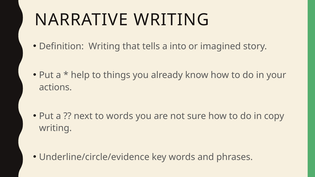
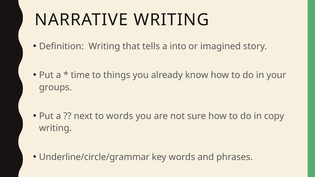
help: help -> time
actions: actions -> groups
Underline/circle/evidence: Underline/circle/evidence -> Underline/circle/grammar
